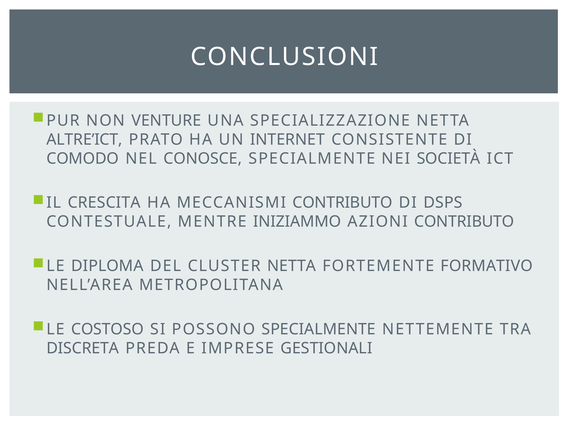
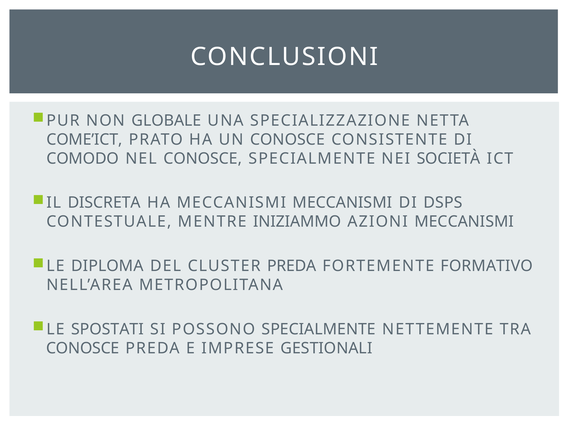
VENTURE: VENTURE -> GLOBALE
ALTRE’ICT: ALTRE’ICT -> COME’ICT
UN INTERNET: INTERNET -> CONOSCE
CRESCITA: CRESCITA -> DISCRETA
MECCANISMI CONTRIBUTO: CONTRIBUTO -> MECCANISMI
AZIONI CONTRIBUTO: CONTRIBUTO -> MECCANISMI
CLUSTER NETTA: NETTA -> PREDA
COSTOSO: COSTOSO -> SPOSTATI
DISCRETA at (83, 348): DISCRETA -> CONOSCE
